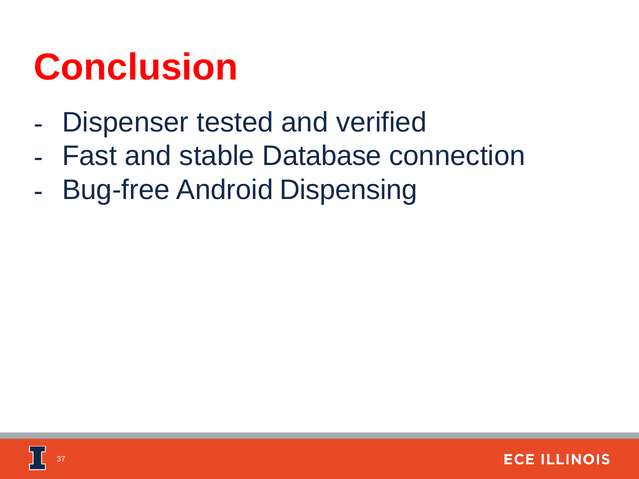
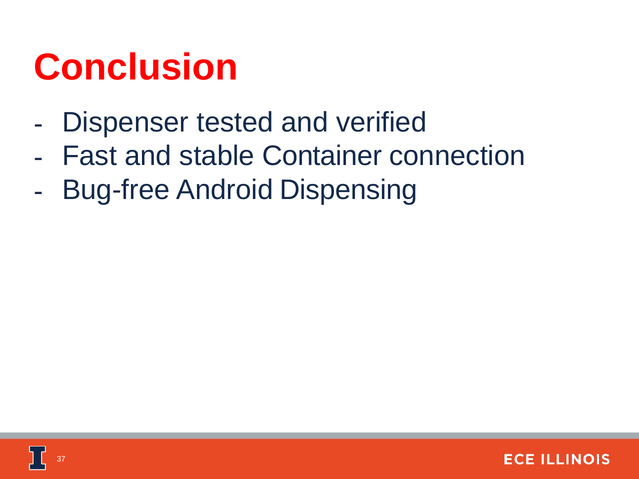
Database: Database -> Container
